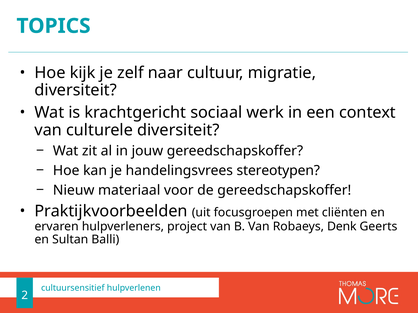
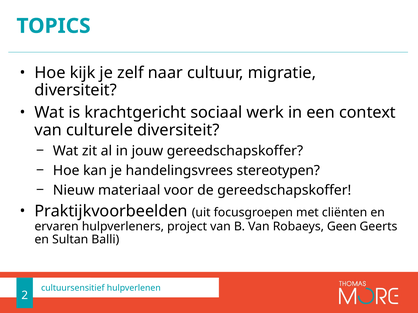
Denk: Denk -> Geen
